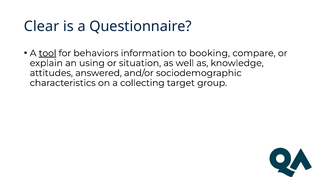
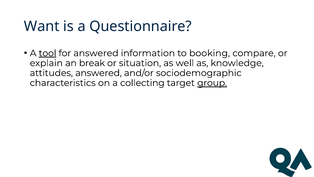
Clear: Clear -> Want
for behaviors: behaviors -> answered
using: using -> break
group underline: none -> present
